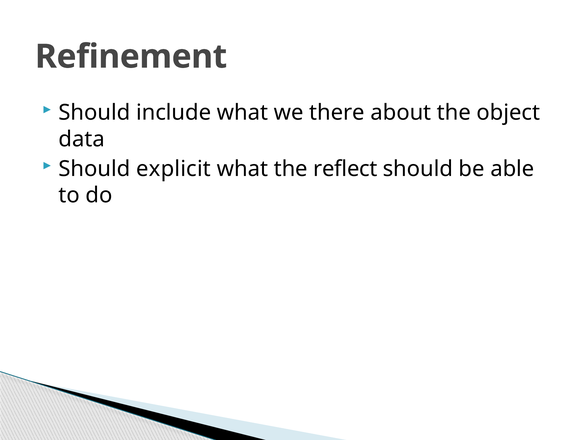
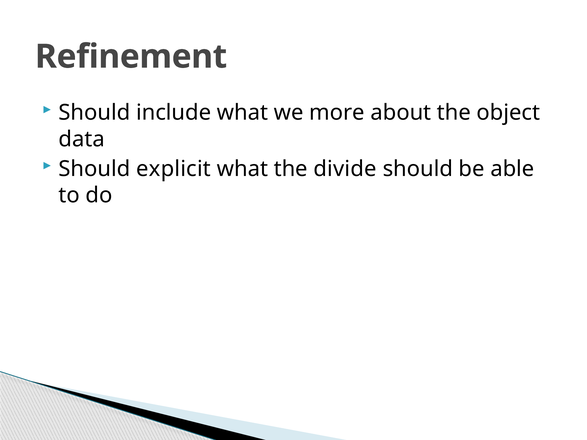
there: there -> more
reflect: reflect -> divide
